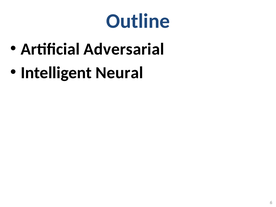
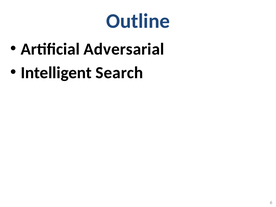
Neural: Neural -> Search
